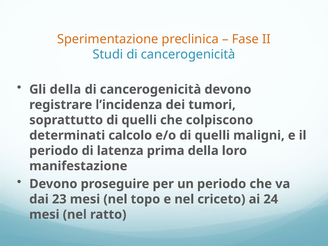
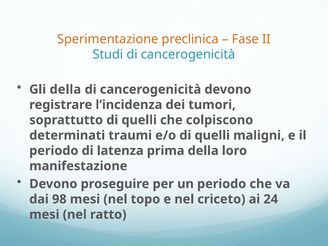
calcolo: calcolo -> traumi
23: 23 -> 98
